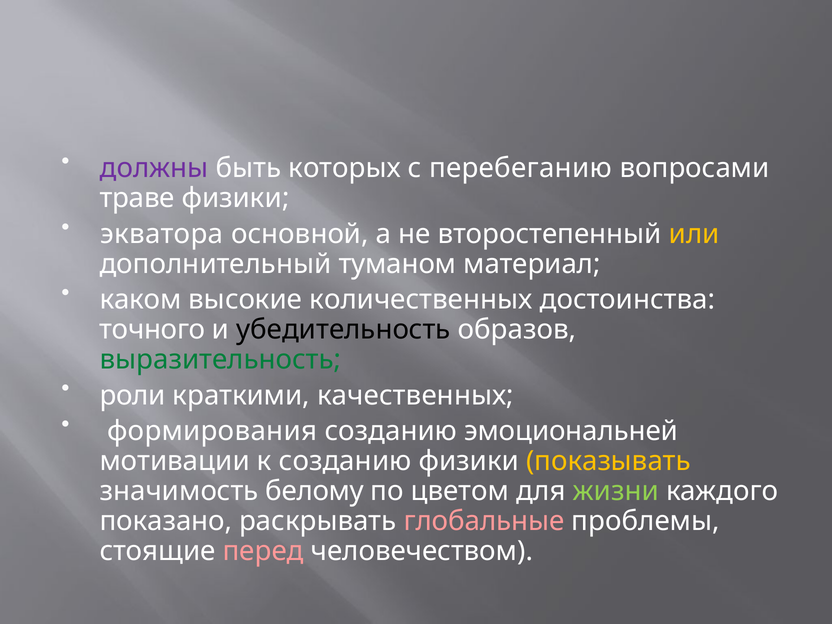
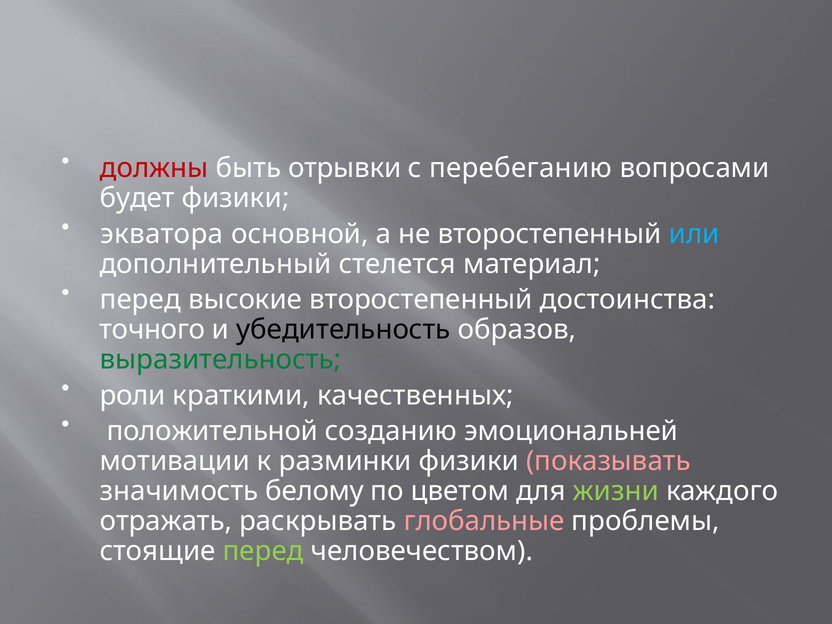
должны colour: purple -> red
которых: которых -> отрывки
траве: траве -> будет
или colour: yellow -> light blue
туманом: туманом -> стелется
каком at (141, 300): каком -> перед
высокие количественных: количественных -> второстепенный
формирования: формирования -> положительной
к созданию: созданию -> разминки
показывать colour: yellow -> pink
показано: показано -> отражать
перед at (263, 551) colour: pink -> light green
